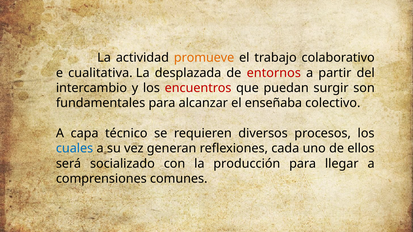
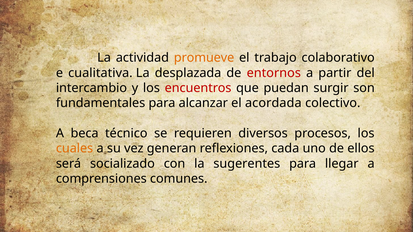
enseñaba: enseñaba -> acordada
capa: capa -> beca
cuales colour: blue -> orange
producción: producción -> sugerentes
